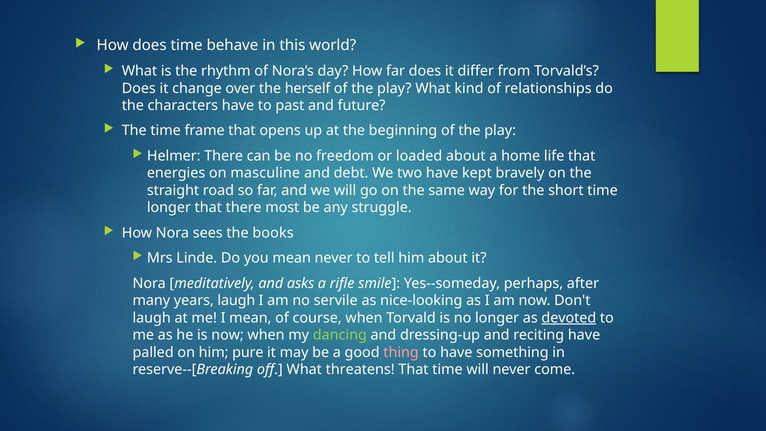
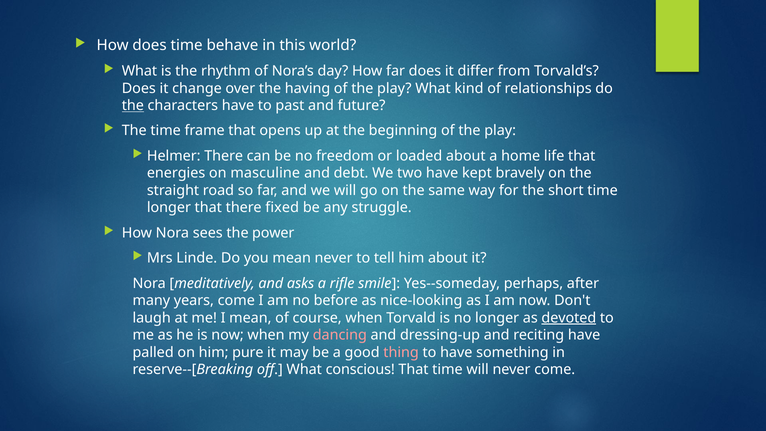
herself: herself -> having
the at (133, 106) underline: none -> present
most: most -> fixed
books: books -> power
years laugh: laugh -> come
servile: servile -> before
dancing colour: light green -> pink
threatens: threatens -> conscious
